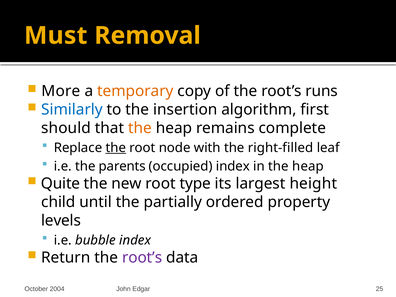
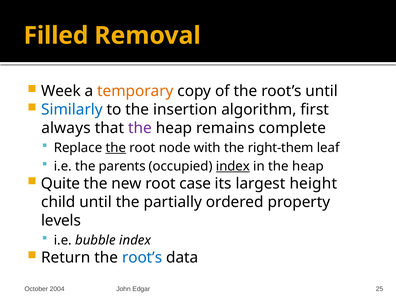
Must: Must -> Filled
More: More -> Week
root’s runs: runs -> until
should: should -> always
the at (140, 128) colour: orange -> purple
right-filled: right-filled -> right-them
index at (233, 166) underline: none -> present
type: type -> case
root’s at (142, 258) colour: purple -> blue
